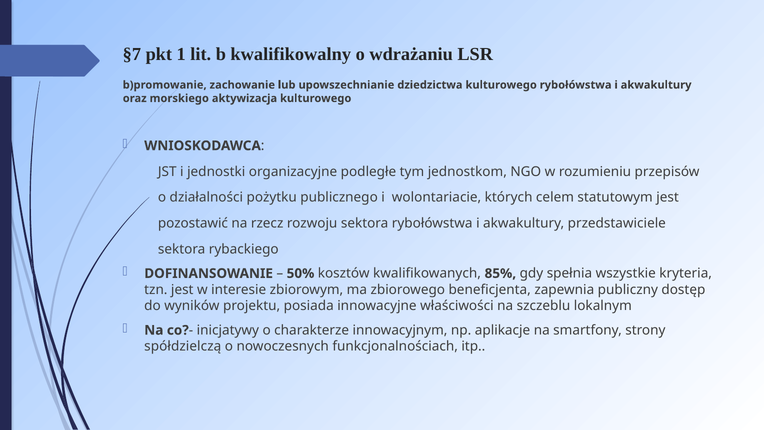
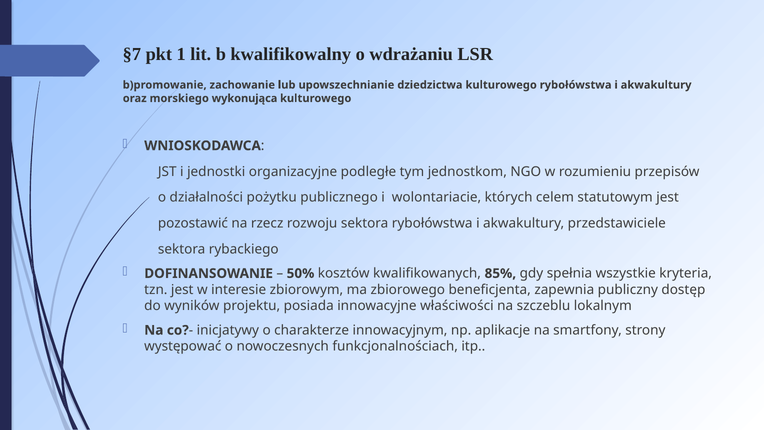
aktywizacja: aktywizacja -> wykonująca
spółdzielczą: spółdzielczą -> występować
